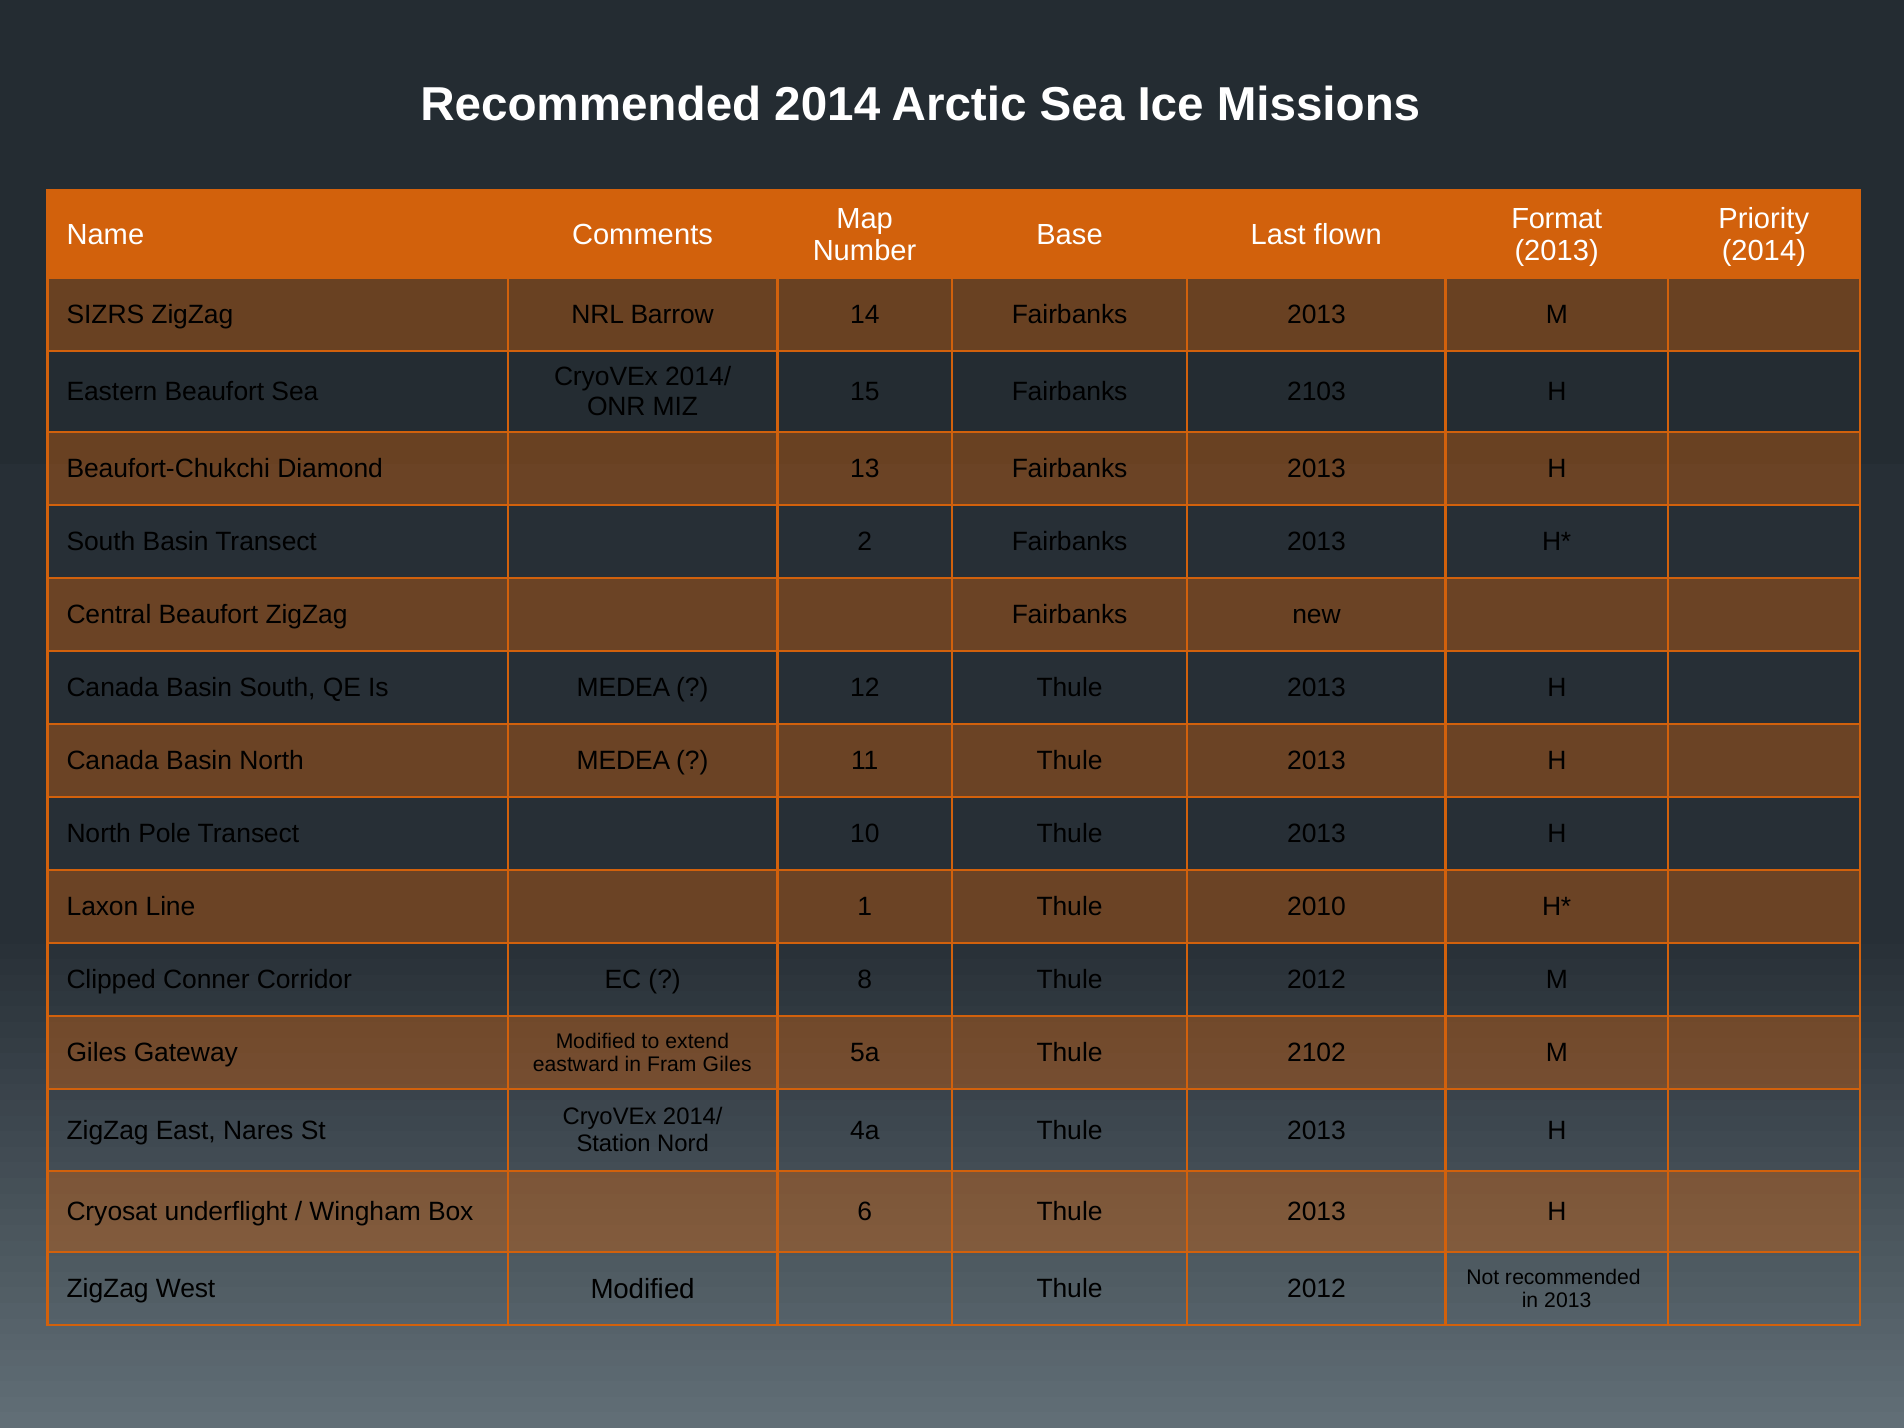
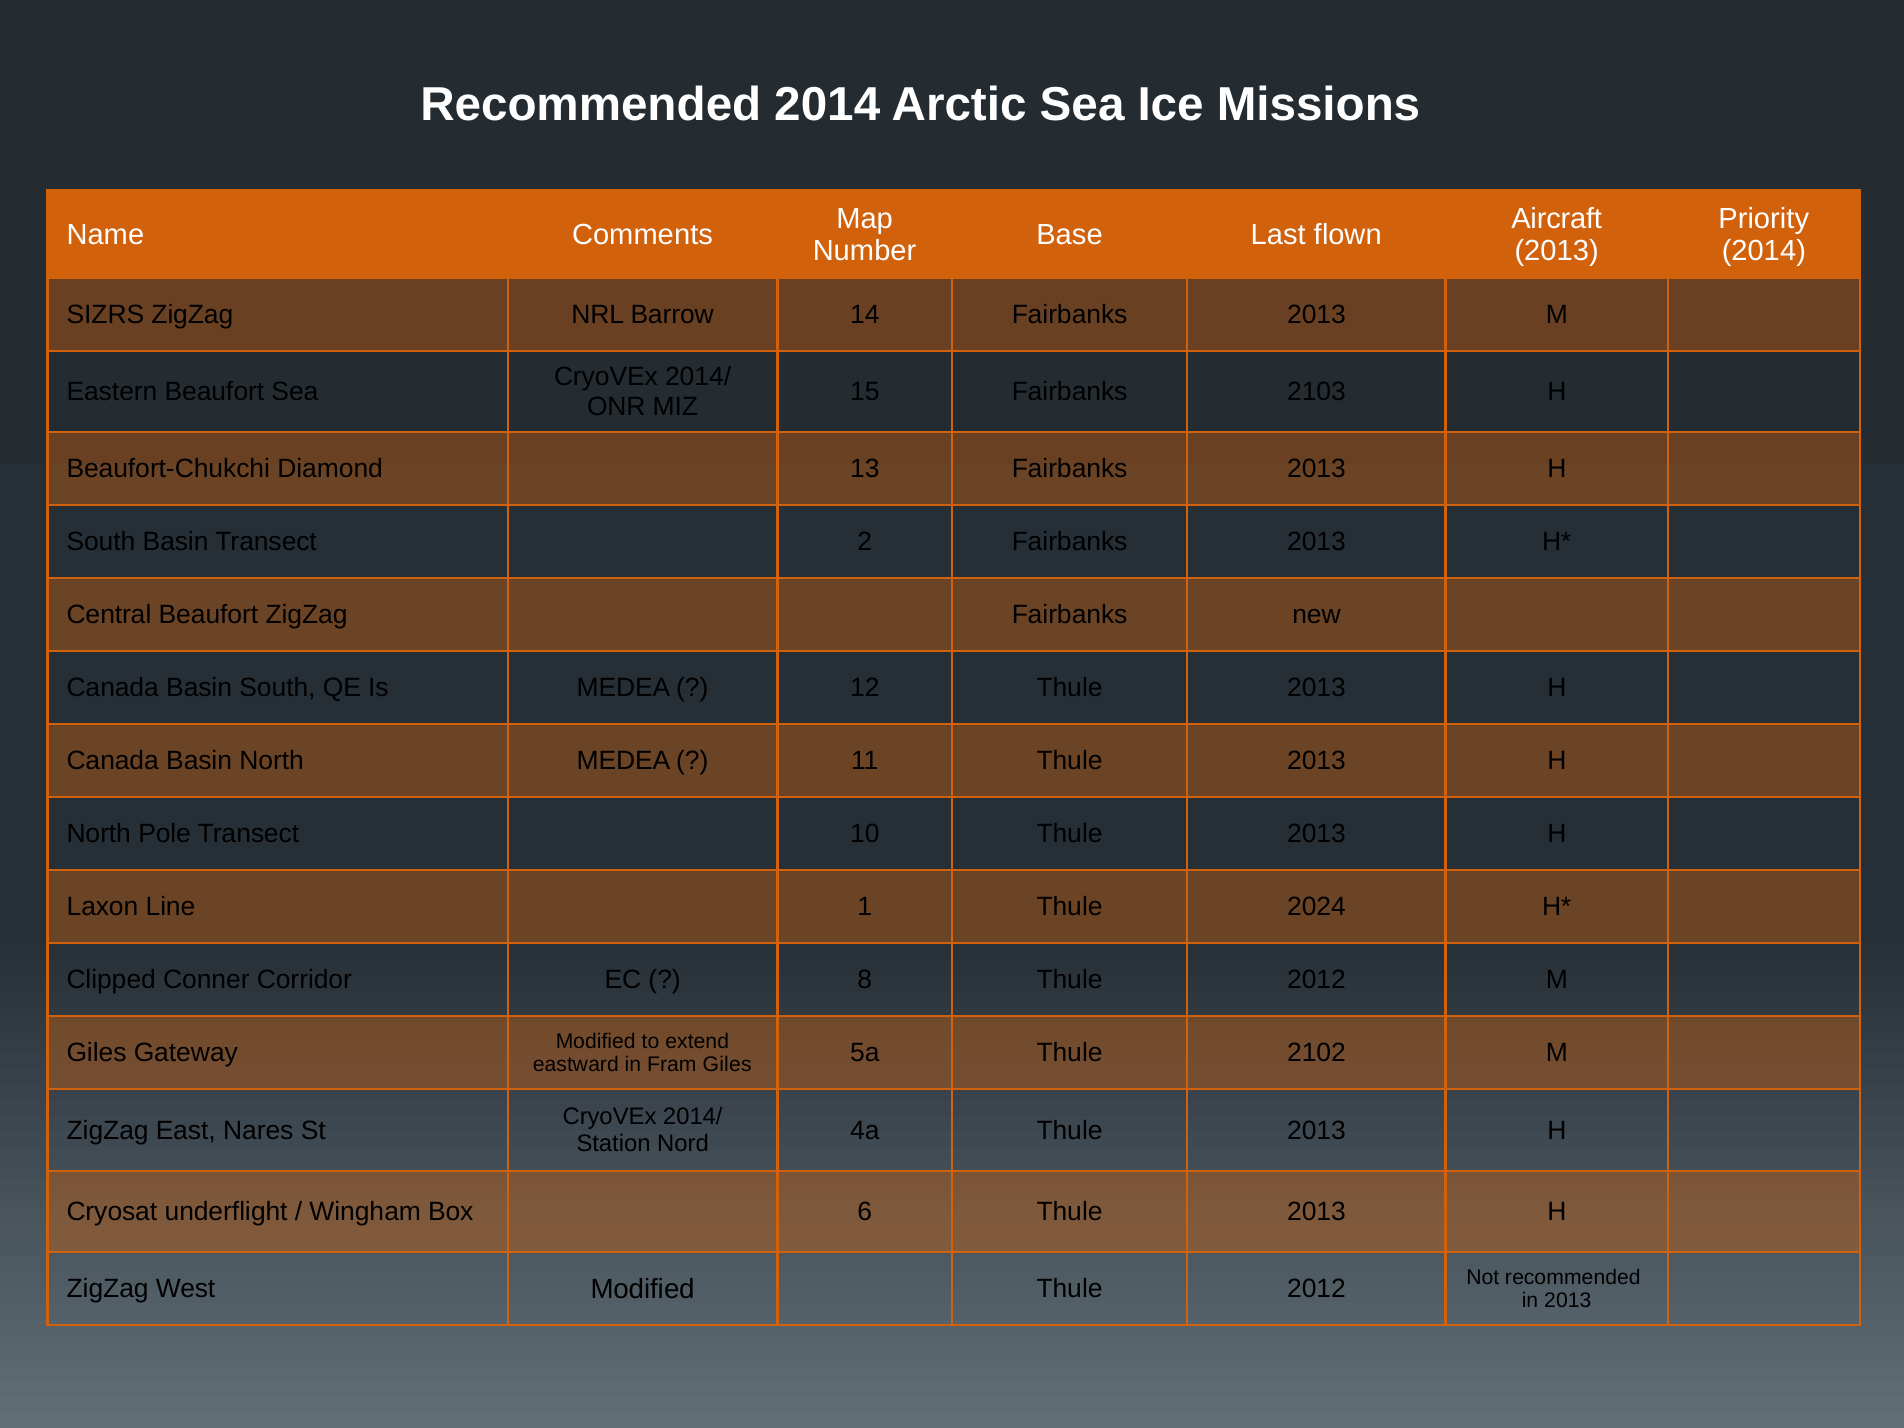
Format: Format -> Aircraft
2010: 2010 -> 2024
